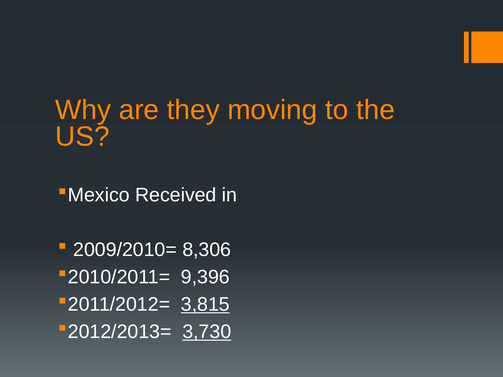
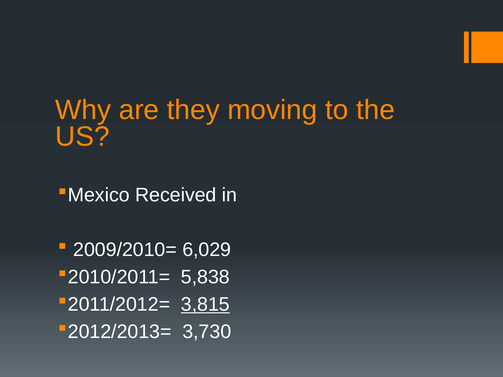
8,306: 8,306 -> 6,029
9,396: 9,396 -> 5,838
3,730 underline: present -> none
